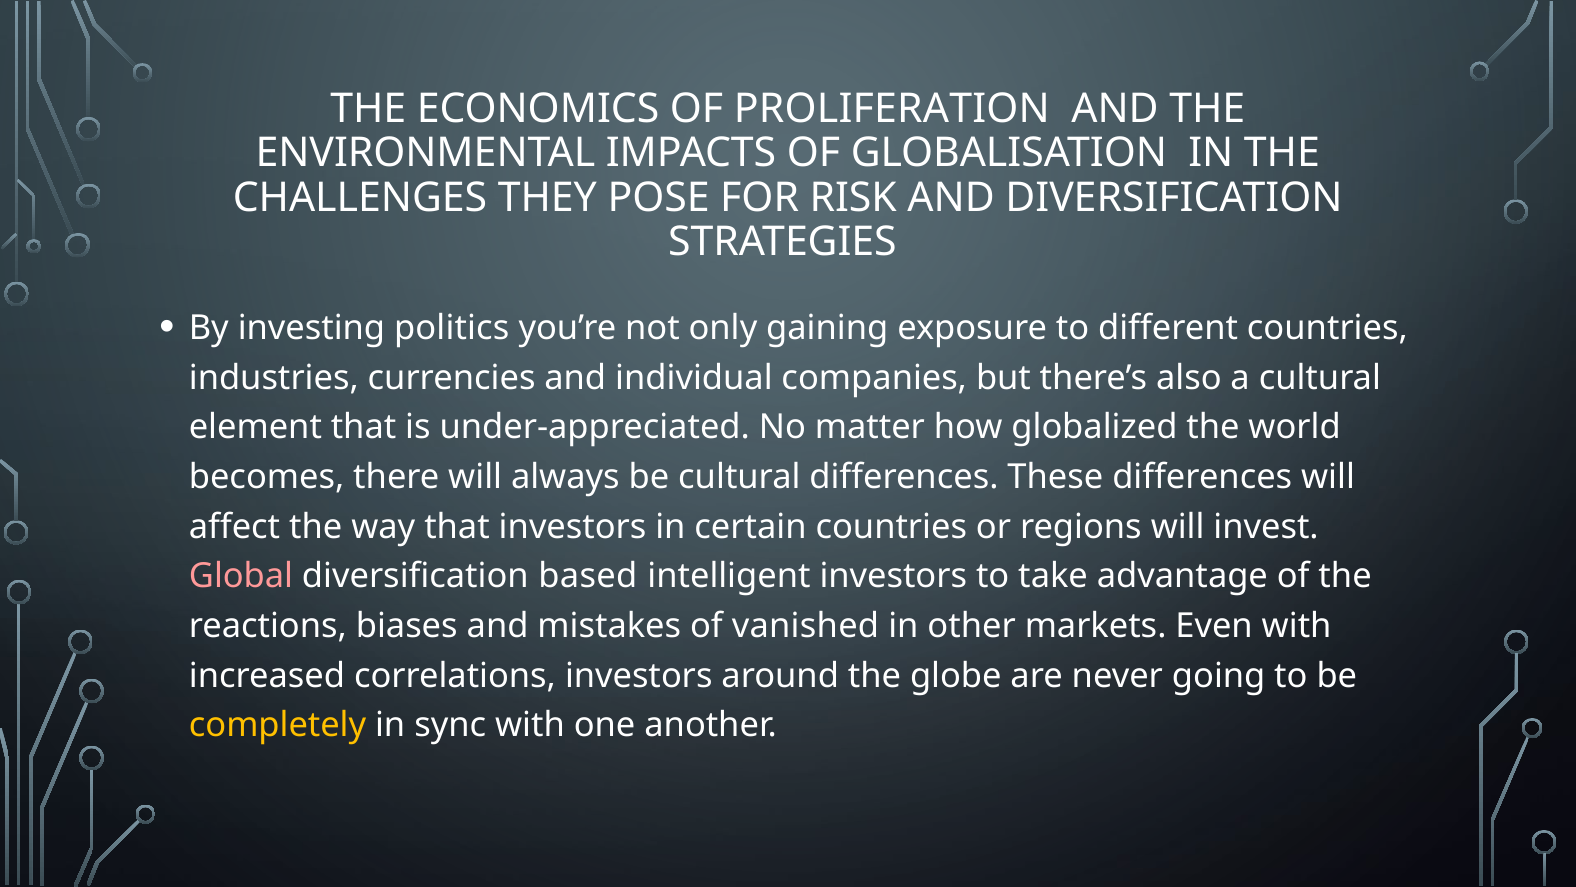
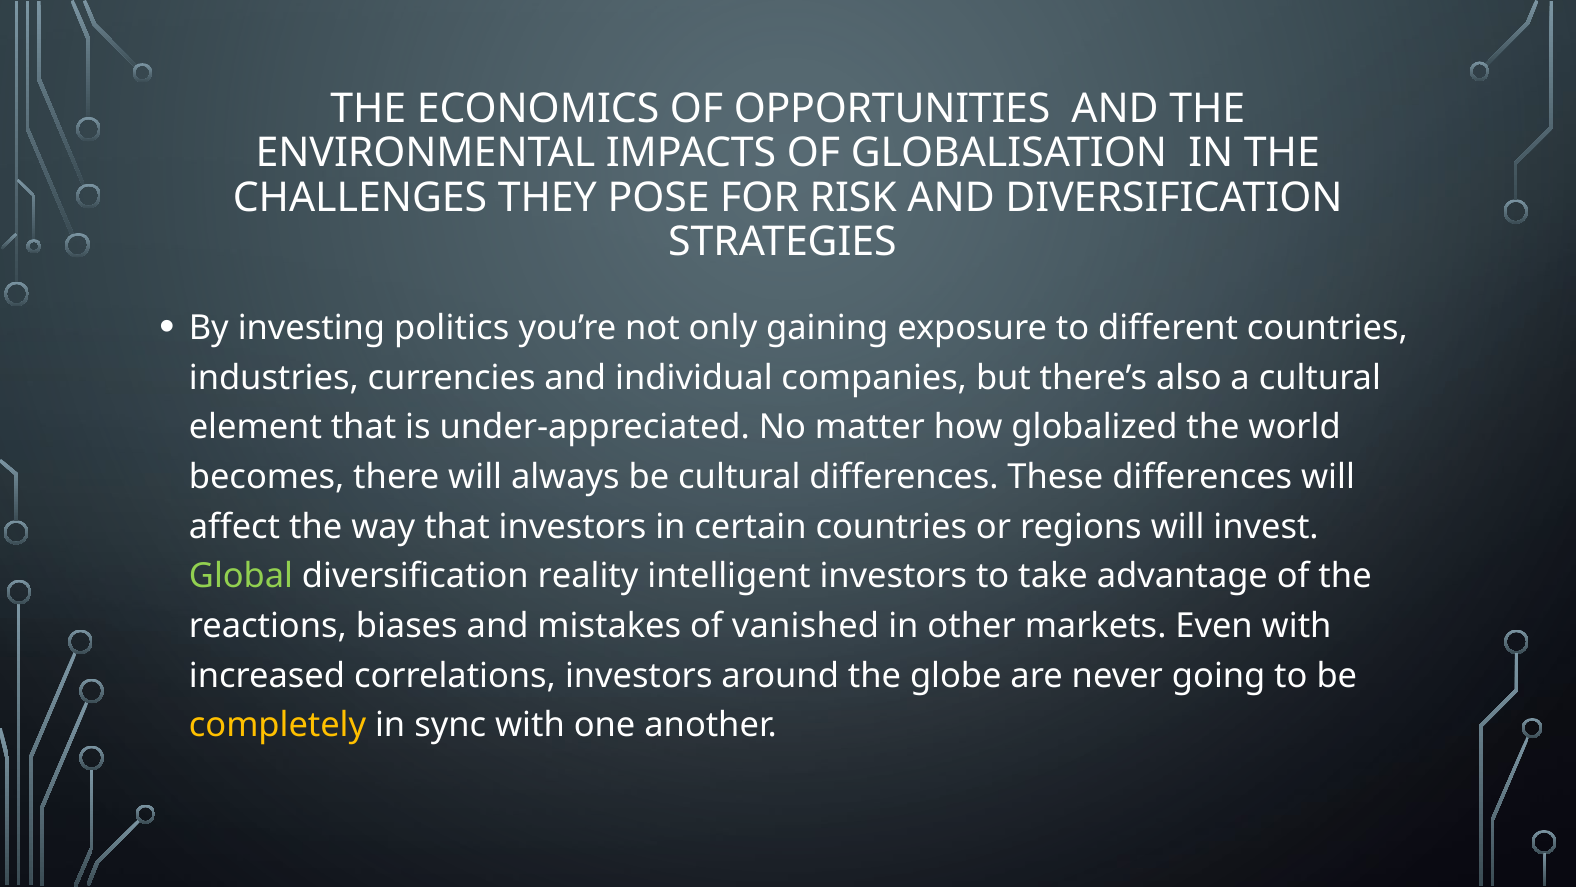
PROLIFERATION: PROLIFERATION -> OPPORTUNITIES
Global colour: pink -> light green
based: based -> reality
